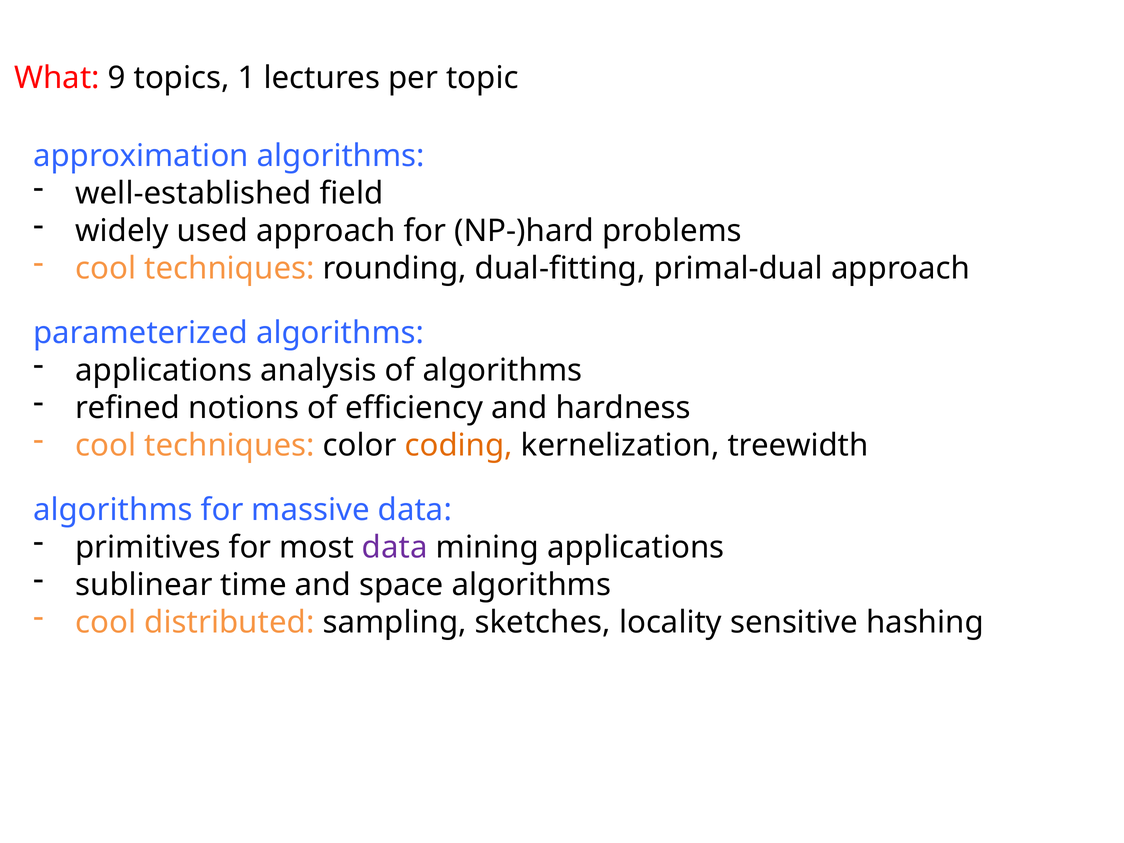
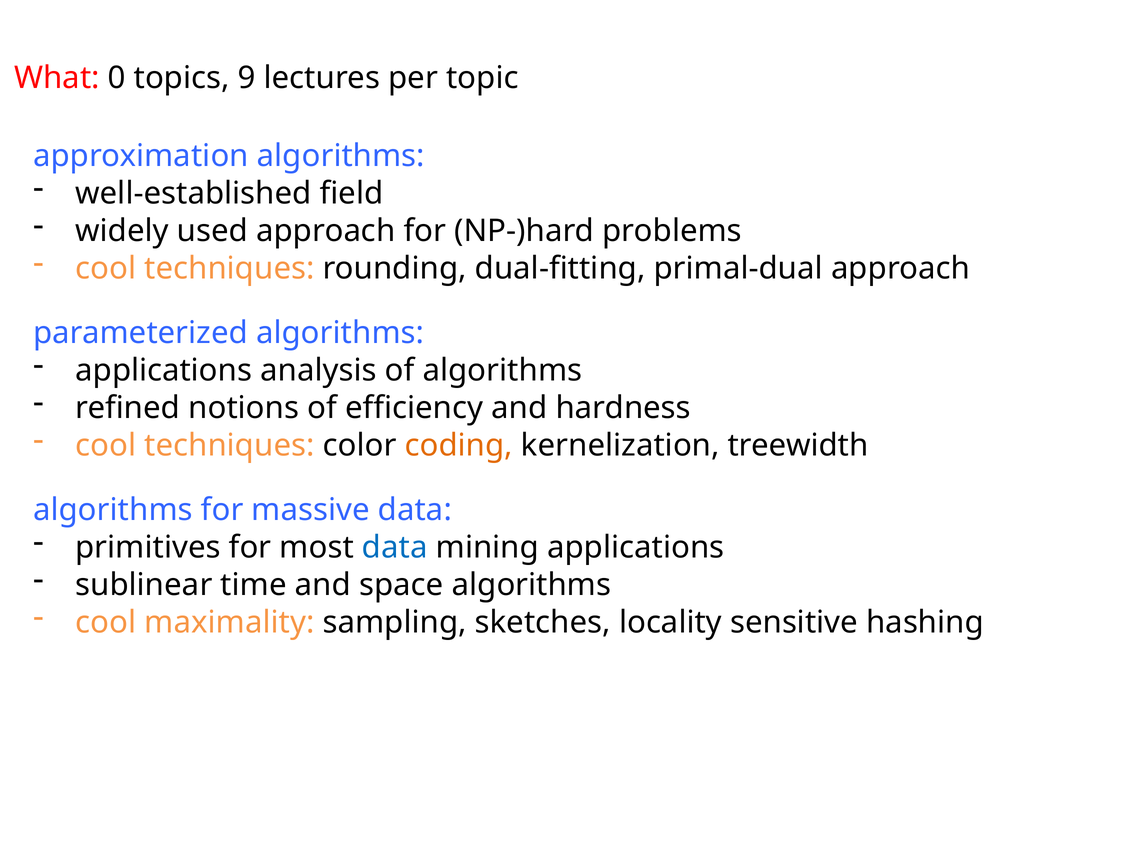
9: 9 -> 0
1: 1 -> 9
data at (395, 547) colour: purple -> blue
distributed: distributed -> maximality
